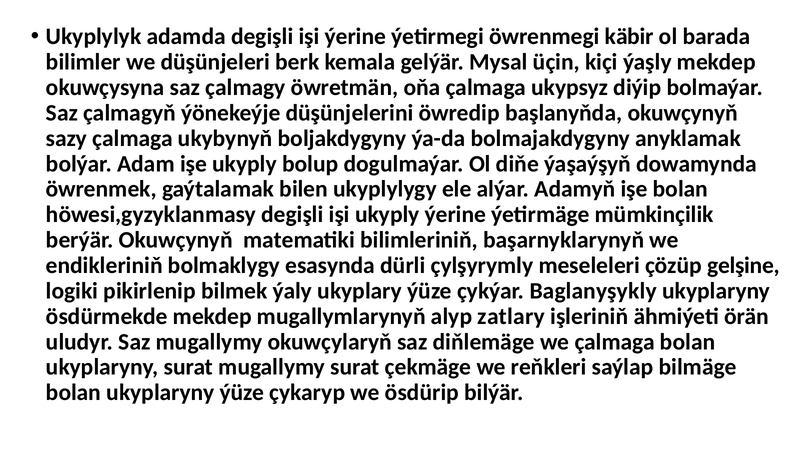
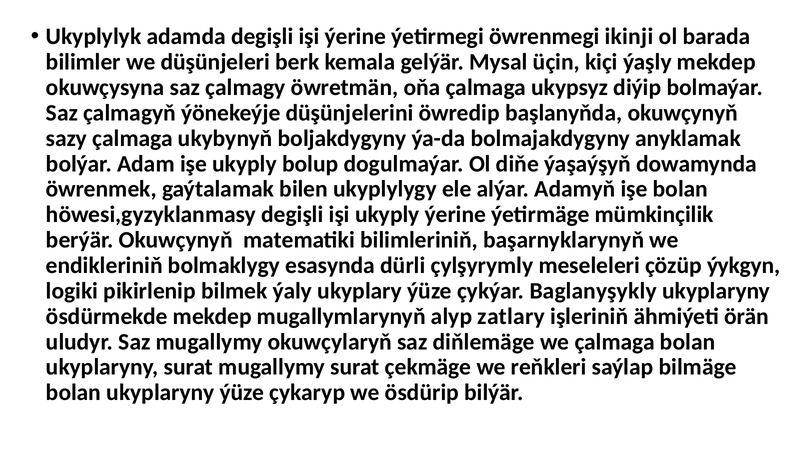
käbir: käbir -> ikinji
gelşine: gelşine -> ýykgyn
